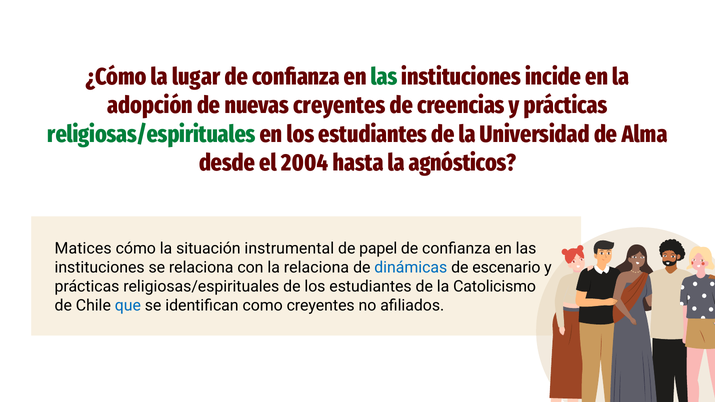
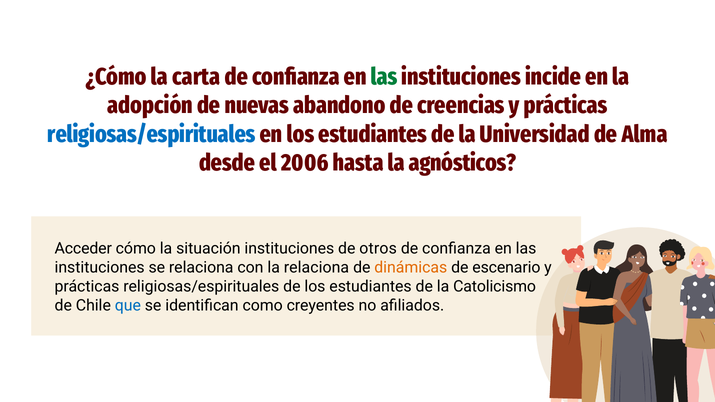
lugar: lugar -> carta
nuevas creyentes: creyentes -> abandono
religiosas/espirituales at (152, 134) colour: green -> blue
2004: 2004 -> 2006
Matices: Matices -> Acceder
situación instrumental: instrumental -> instituciones
papel: papel -> otros
dinámicas colour: blue -> orange
